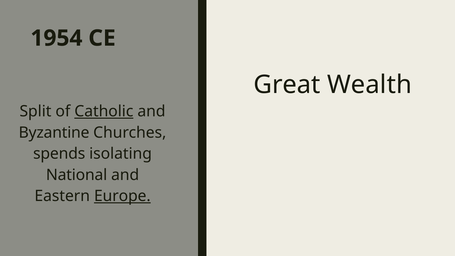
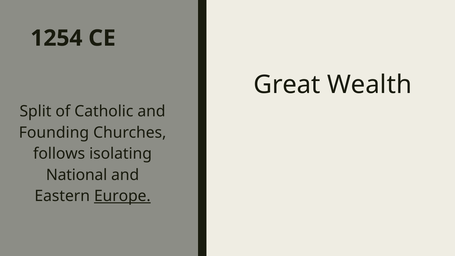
1954: 1954 -> 1254
Catholic underline: present -> none
Byzantine: Byzantine -> Founding
spends: spends -> follows
